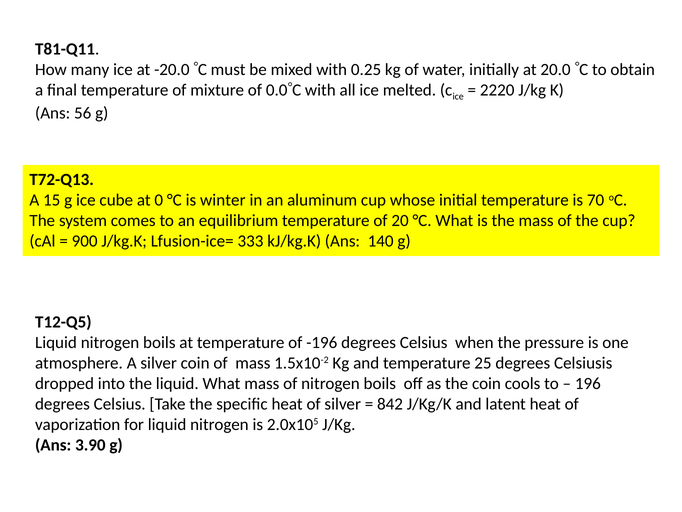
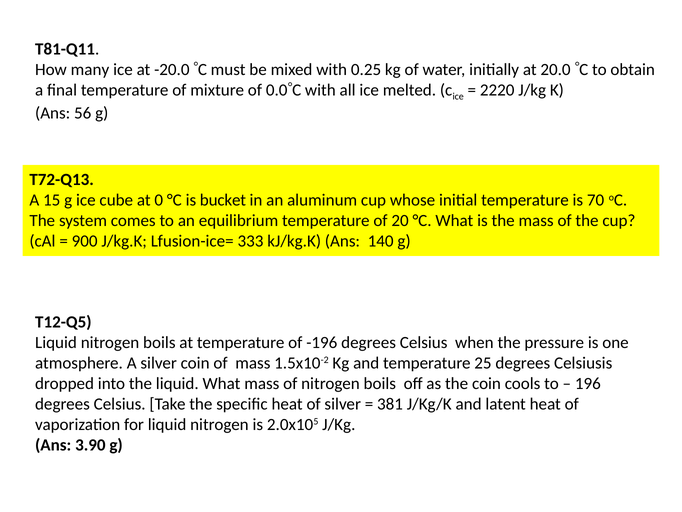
winter: winter -> bucket
842: 842 -> 381
